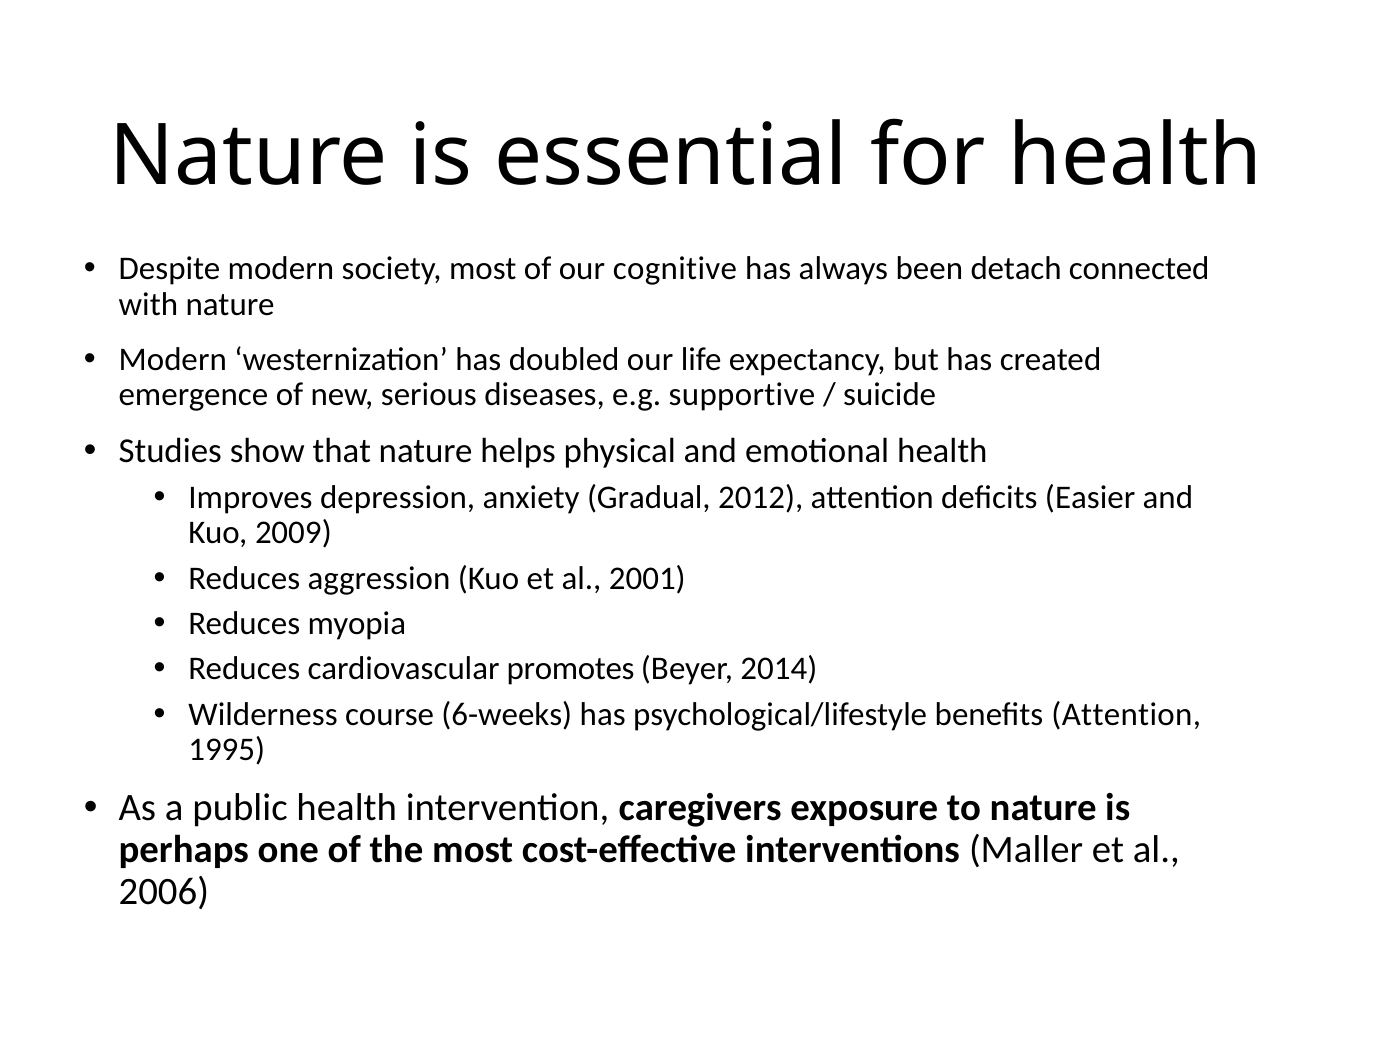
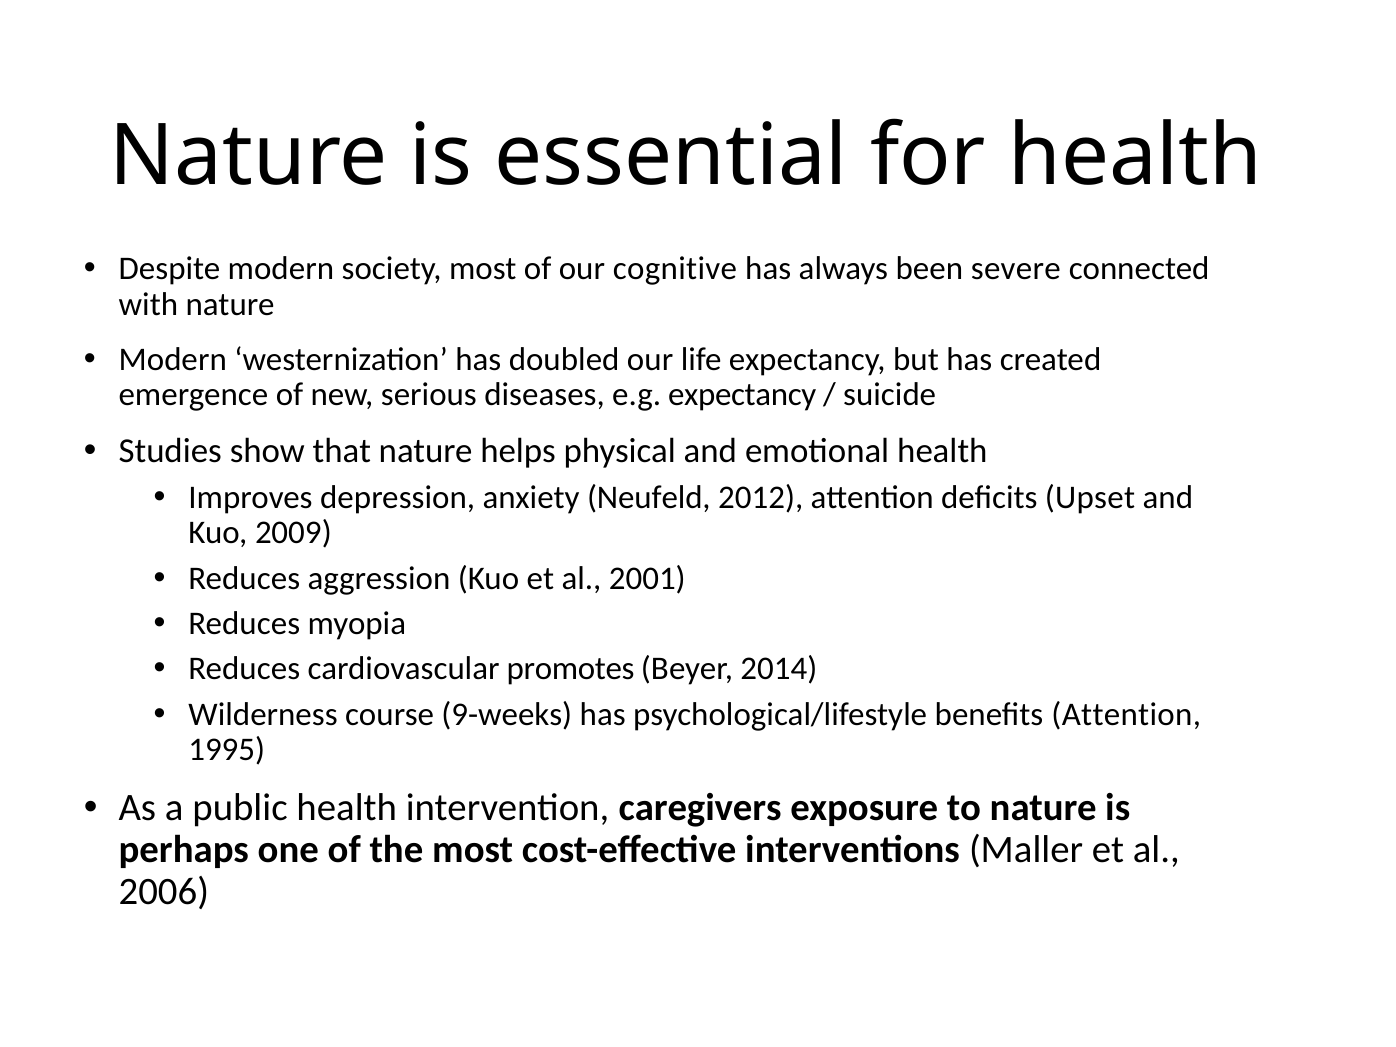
detach: detach -> severe
e.g supportive: supportive -> expectancy
Gradual: Gradual -> Neufeld
Easier: Easier -> Upset
6-weeks: 6-weeks -> 9-weeks
